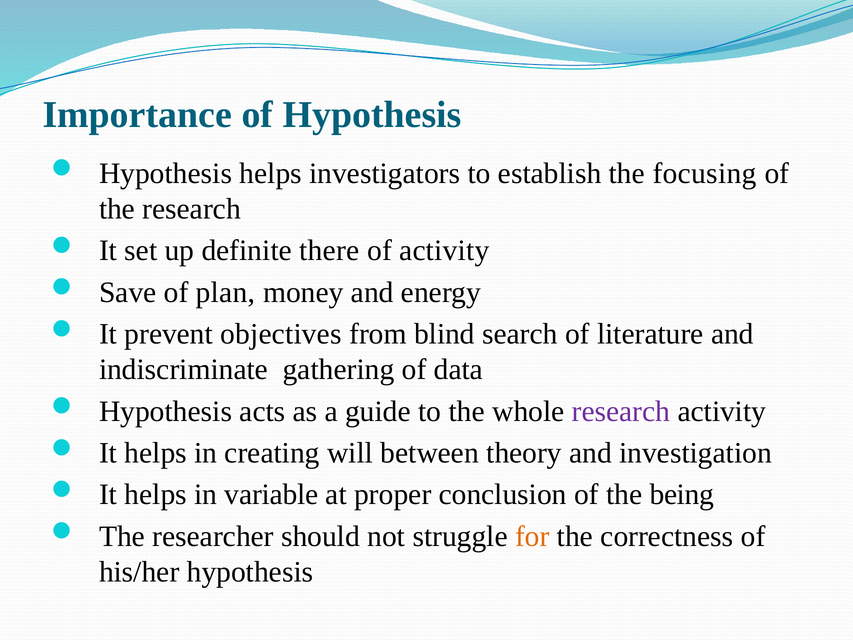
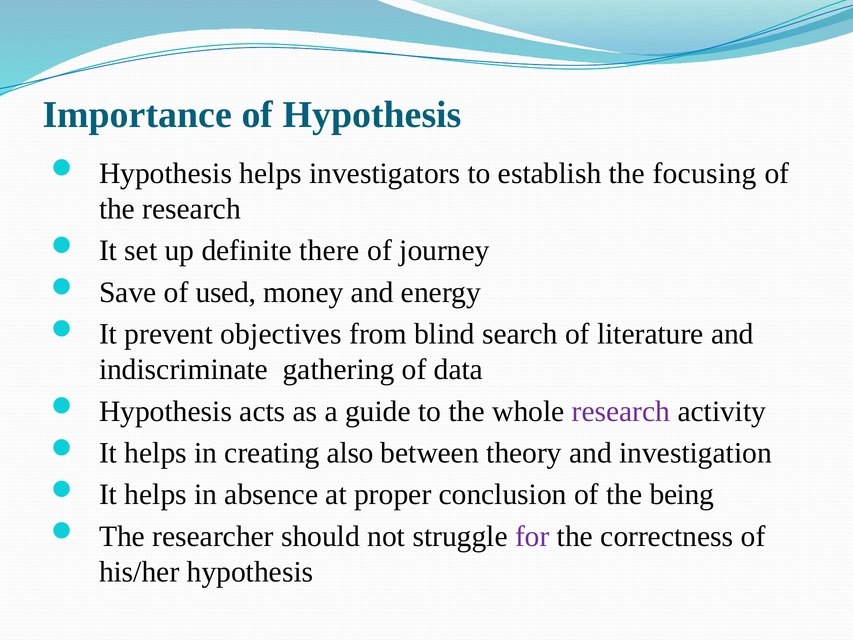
of activity: activity -> journey
plan: plan -> used
will: will -> also
variable: variable -> absence
for colour: orange -> purple
